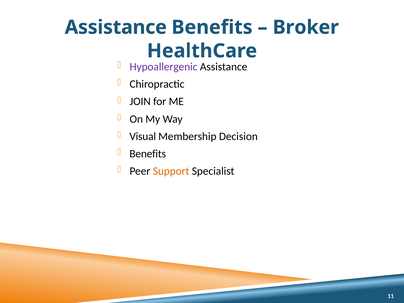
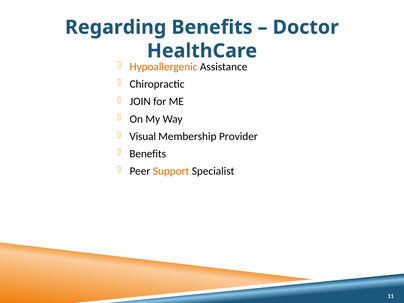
Assistance at (116, 27): Assistance -> Regarding
Broker: Broker -> Doctor
Hypoallergenic colour: purple -> orange
Decision: Decision -> Provider
